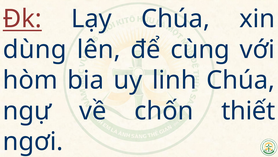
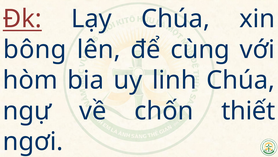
dùng: dùng -> bông
